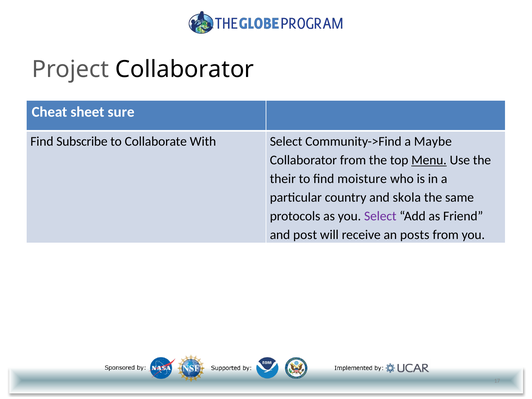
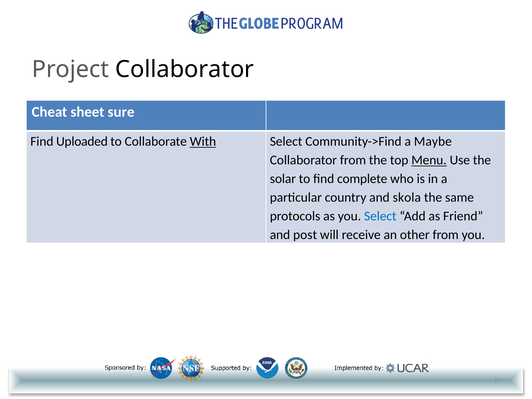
Subscribe: Subscribe -> Uploaded
With underline: none -> present
their: their -> solar
moisture: moisture -> complete
Select at (380, 216) colour: purple -> blue
posts: posts -> other
